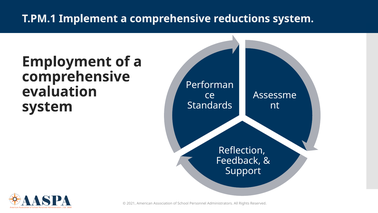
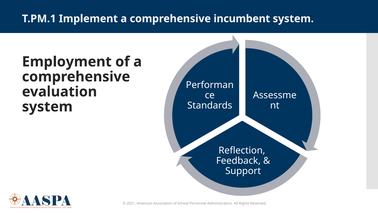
reductions: reductions -> incumbent
